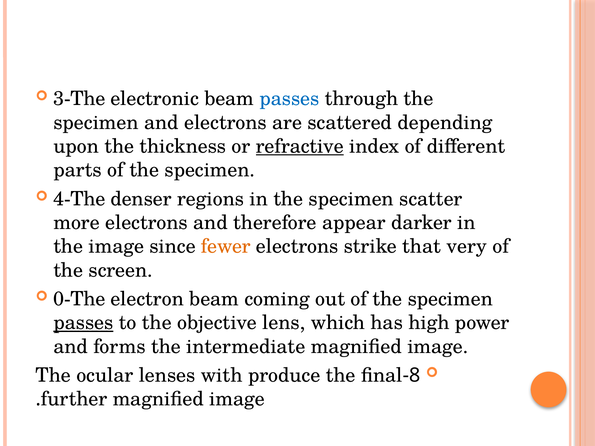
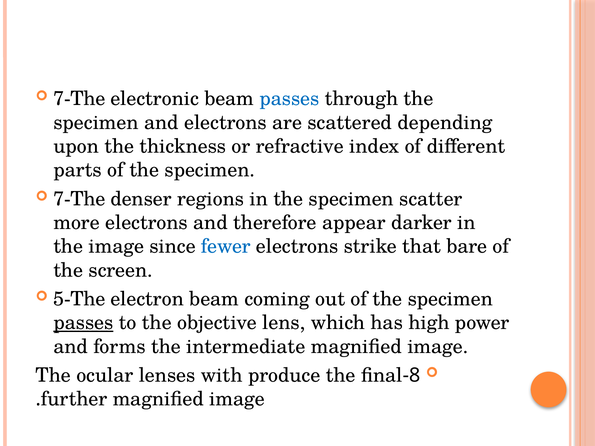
3-The at (79, 99): 3-The -> 7-The
refractive underline: present -> none
4-The at (79, 199): 4-The -> 7-The
fewer colour: orange -> blue
very: very -> bare
0-The: 0-The -> 5-The
